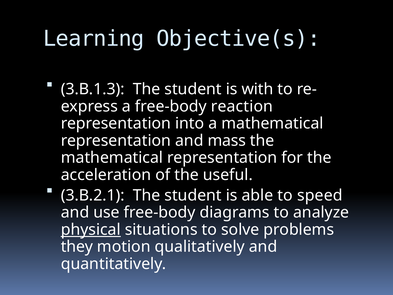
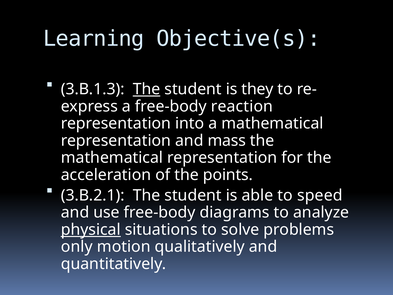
The at (147, 89) underline: none -> present
with: with -> they
useful: useful -> points
they: they -> only
